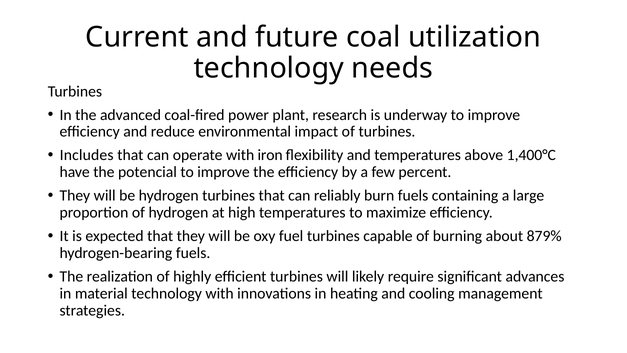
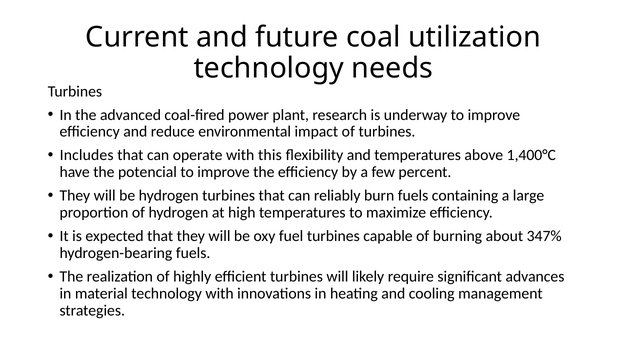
iron: iron -> this
879%: 879% -> 347%
